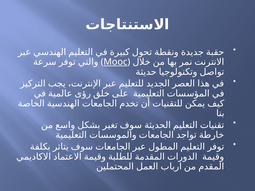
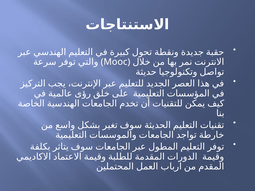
Mooc underline: present -> none
